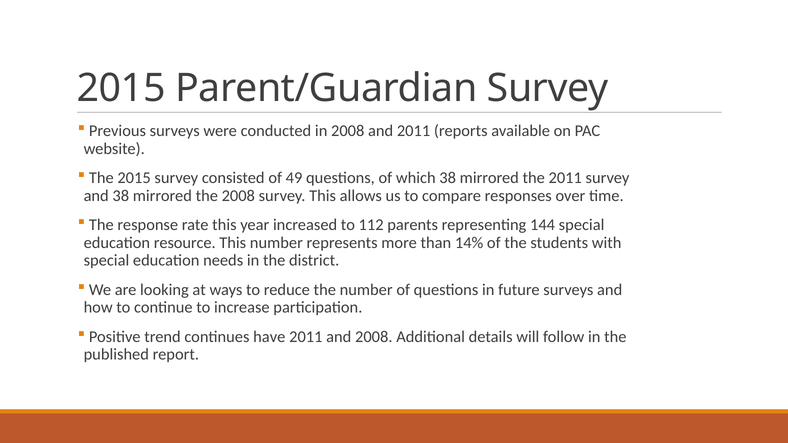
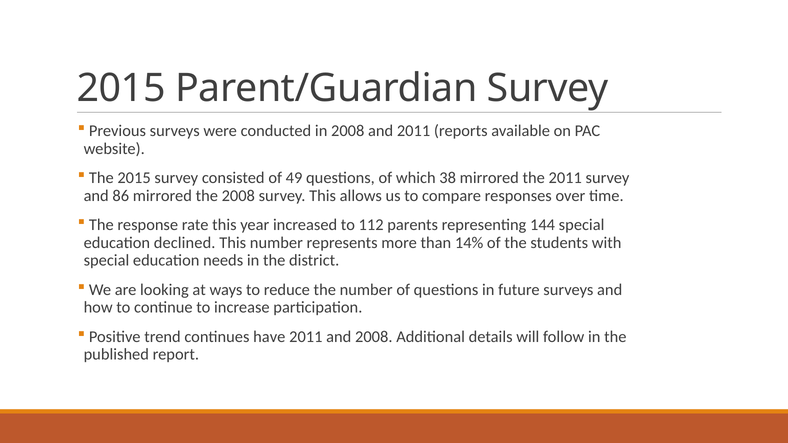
and 38: 38 -> 86
resource: resource -> declined
